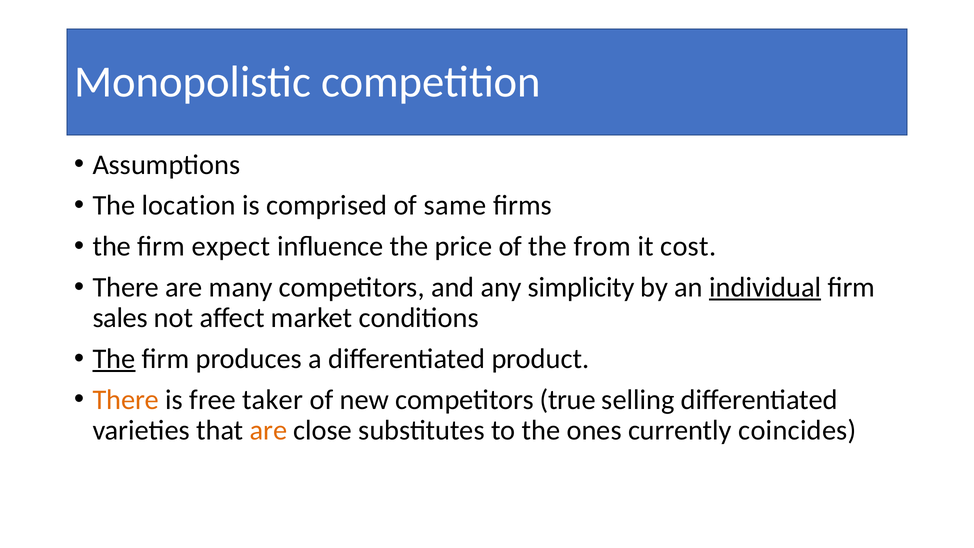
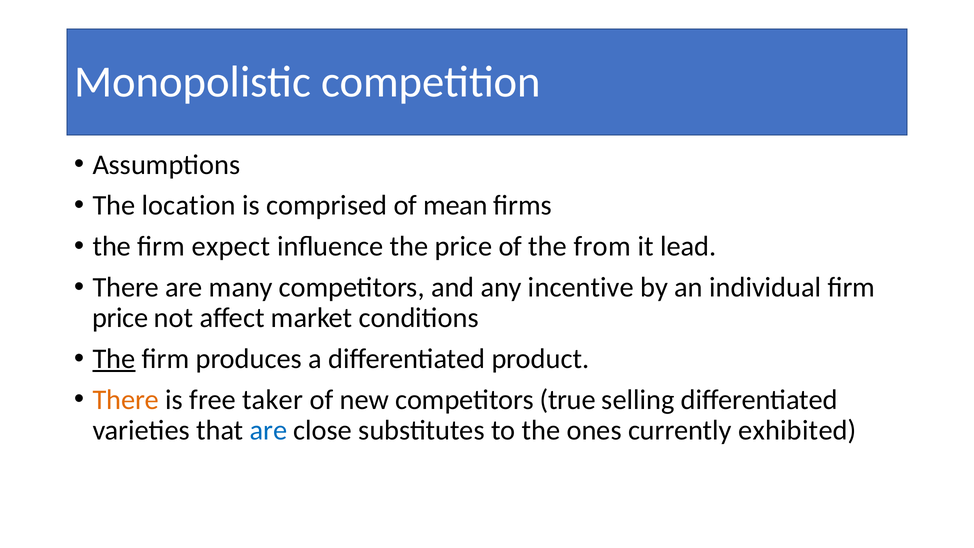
same: same -> mean
cost: cost -> lead
simplicity: simplicity -> incentive
individual underline: present -> none
sales at (120, 318): sales -> price
are at (268, 430) colour: orange -> blue
coincides: coincides -> exhibited
